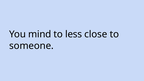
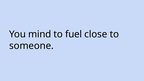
less: less -> fuel
